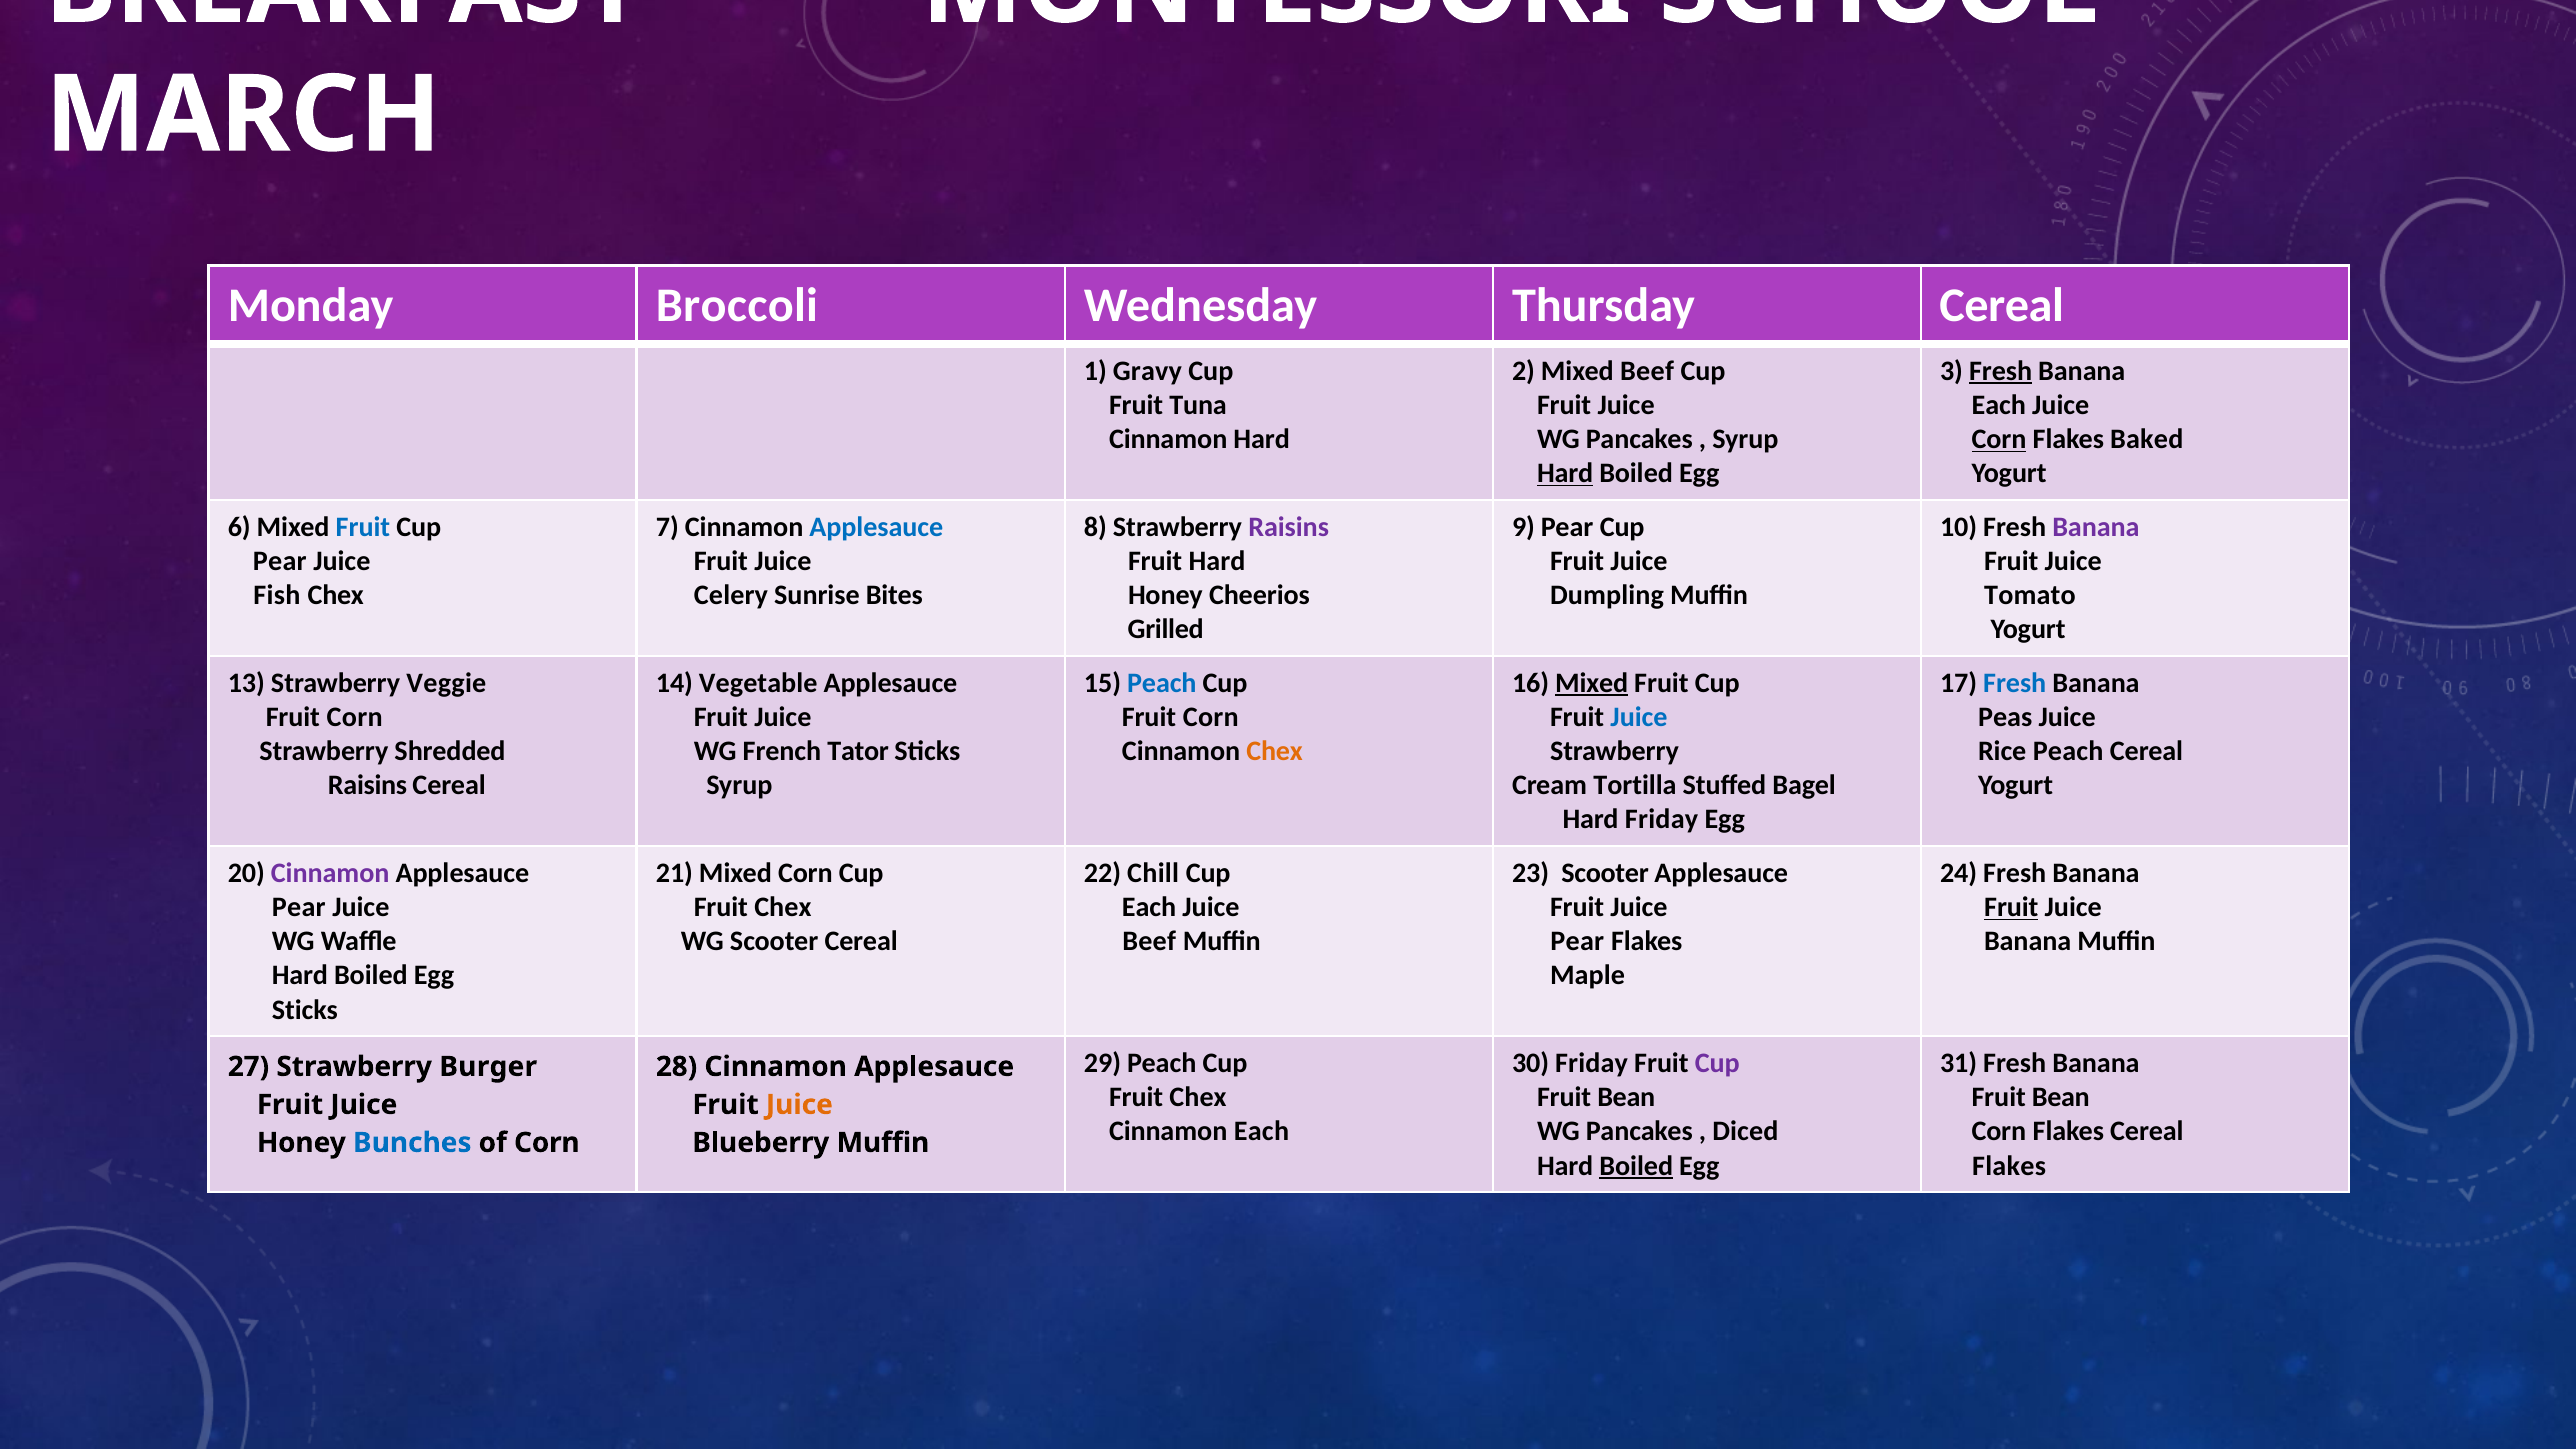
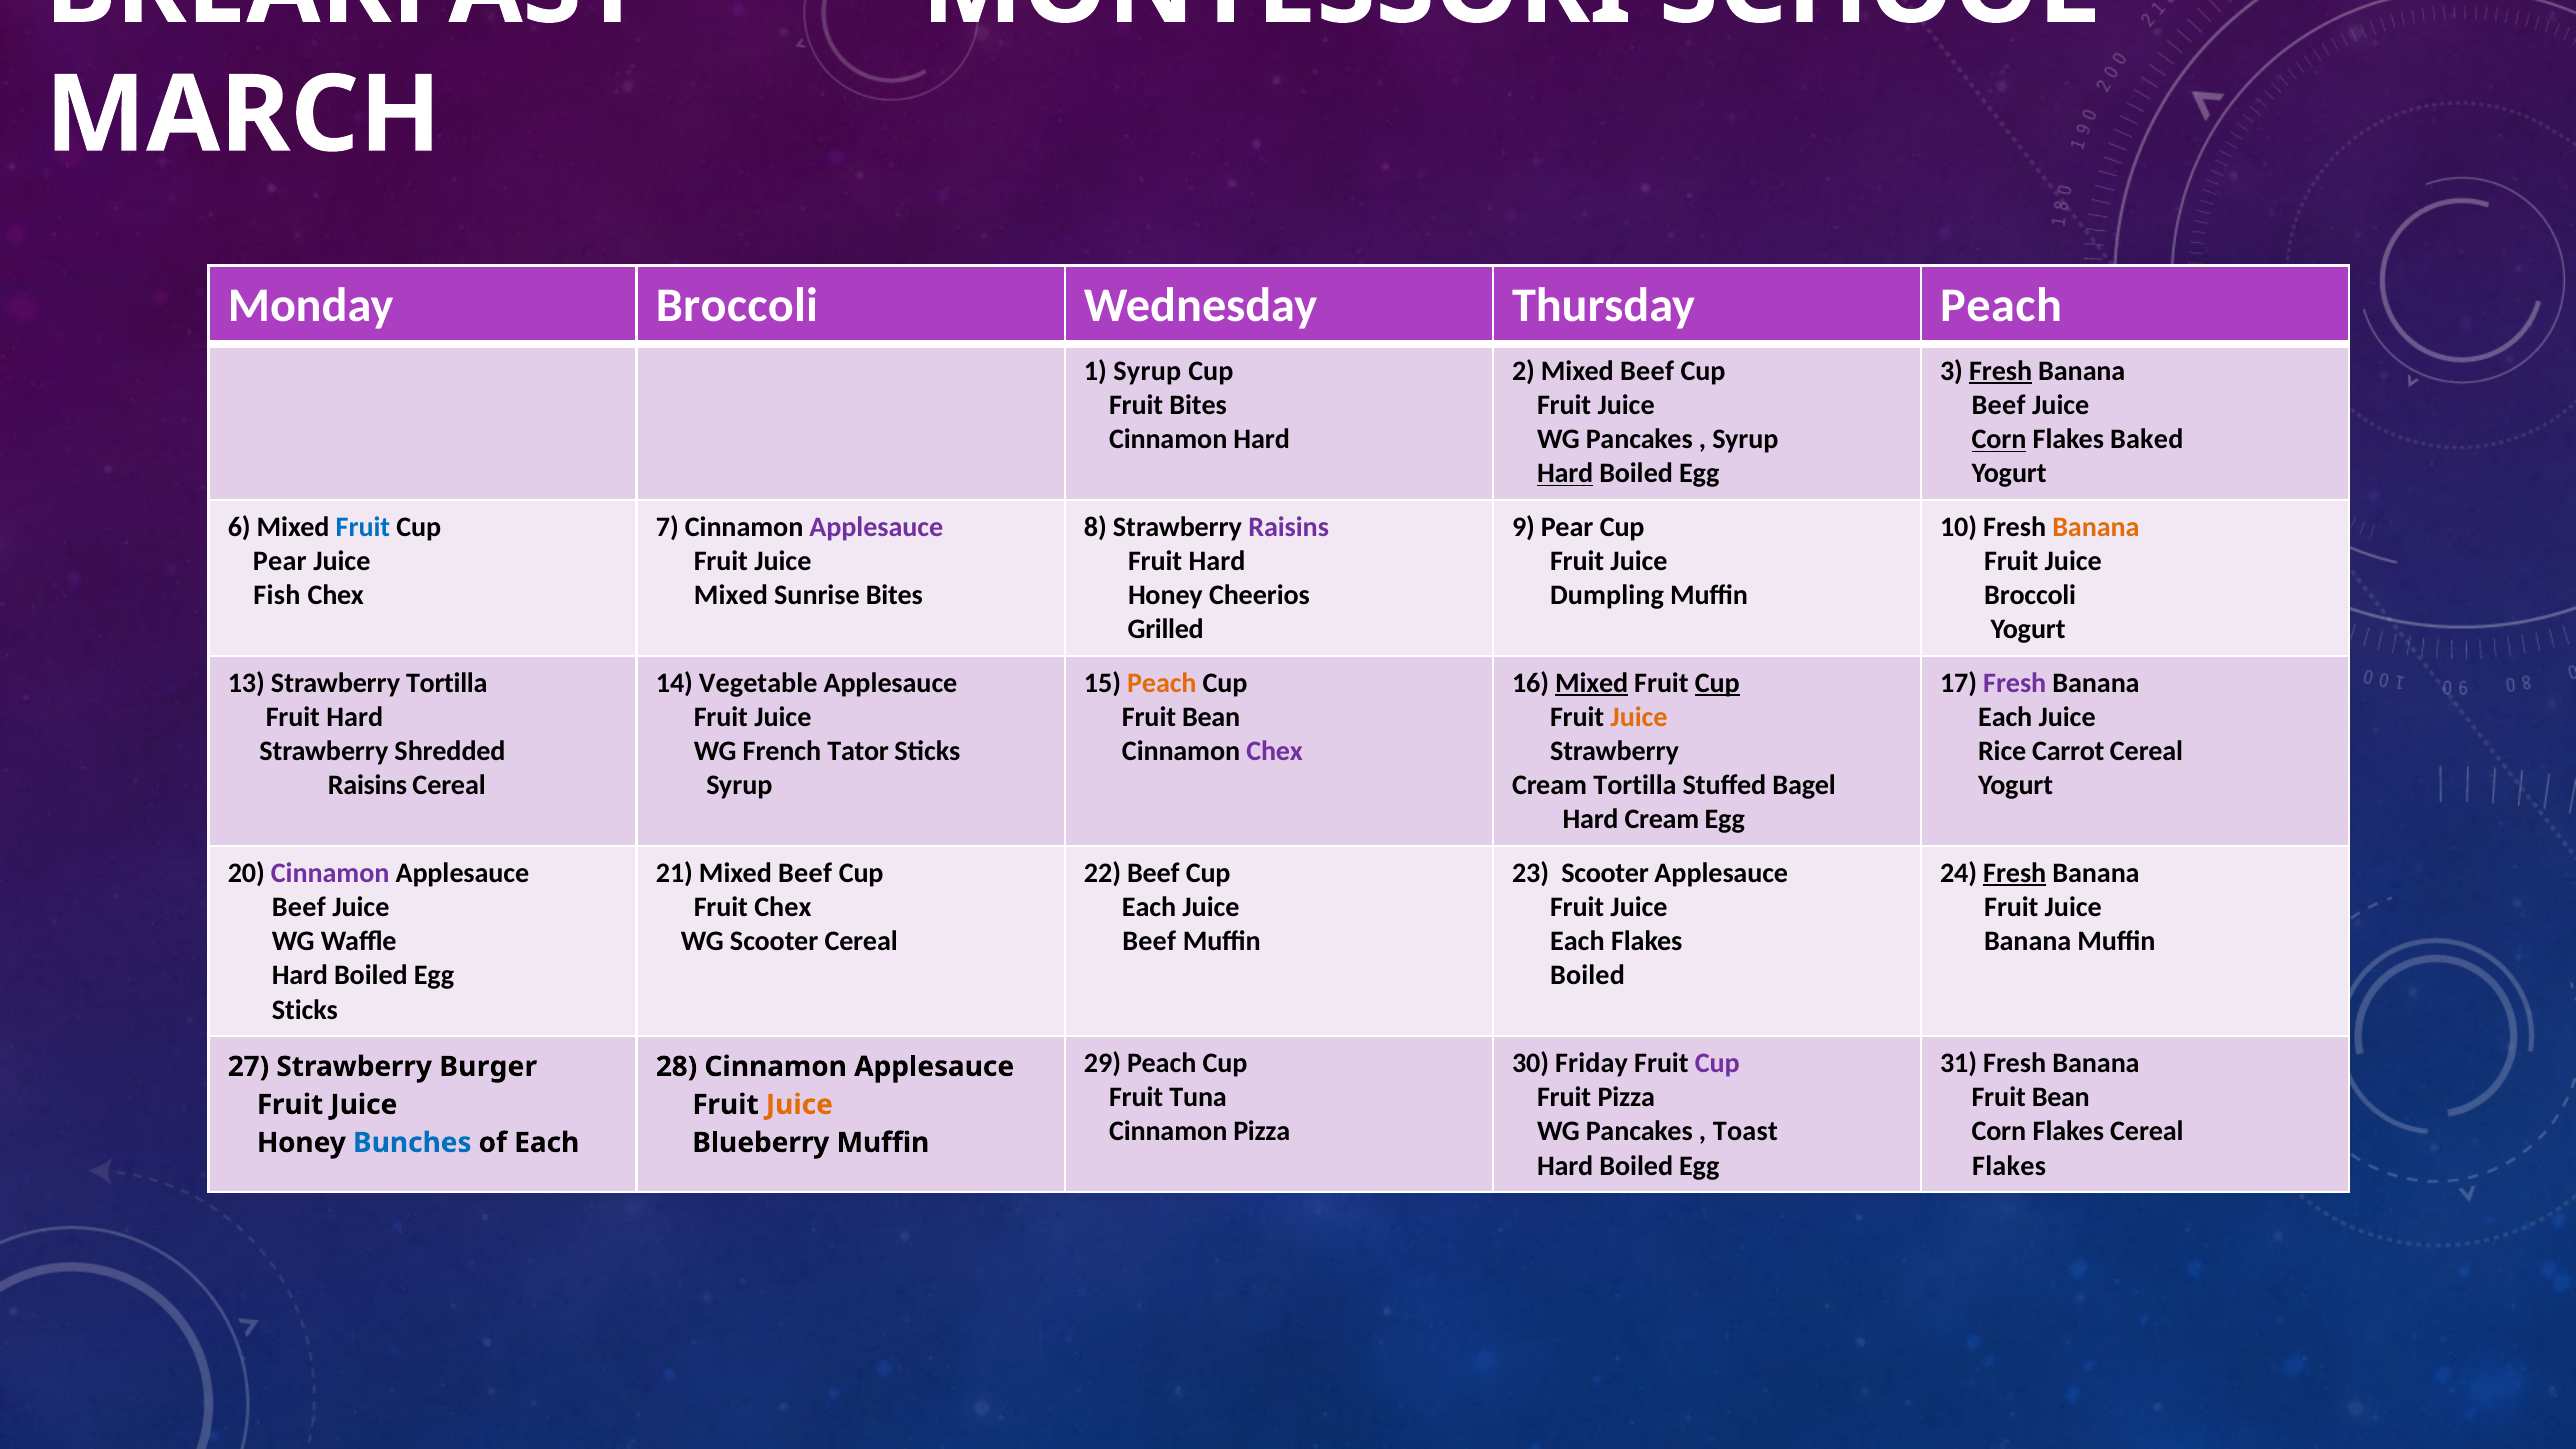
Thursday Cereal: Cereal -> Peach
1 Gravy: Gravy -> Syrup
Fruit Tuna: Tuna -> Bites
Each at (1999, 405): Each -> Beef
Applesauce at (876, 527) colour: blue -> purple
Banana at (2096, 527) colour: purple -> orange
Celery at (731, 595): Celery -> Mixed
Tomato at (2030, 595): Tomato -> Broccoli
Strawberry Veggie: Veggie -> Tortilla
Peach at (1162, 683) colour: blue -> orange
Cup at (1717, 683) underline: none -> present
Fresh at (2015, 683) colour: blue -> purple
Corn at (355, 717): Corn -> Hard
Corn at (1211, 717): Corn -> Bean
Juice at (1639, 717) colour: blue -> orange
Peas at (2005, 717): Peas -> Each
Chex at (1275, 751) colour: orange -> purple
Rice Peach: Peach -> Carrot
Hard Friday: Friday -> Cream
21 Mixed Corn: Corn -> Beef
22 Chill: Chill -> Beef
Fresh at (2015, 873) underline: none -> present
Pear at (299, 907): Pear -> Beef
Fruit at (2011, 907) underline: present -> none
Pear at (1577, 941): Pear -> Each
Maple at (1588, 976): Maple -> Boiled
Chex at (1198, 1097): Chex -> Tuna
Bean at (1626, 1097): Bean -> Pizza
Cinnamon Each: Each -> Pizza
Diced: Diced -> Toast
of Corn: Corn -> Each
Boiled at (1636, 1166) underline: present -> none
